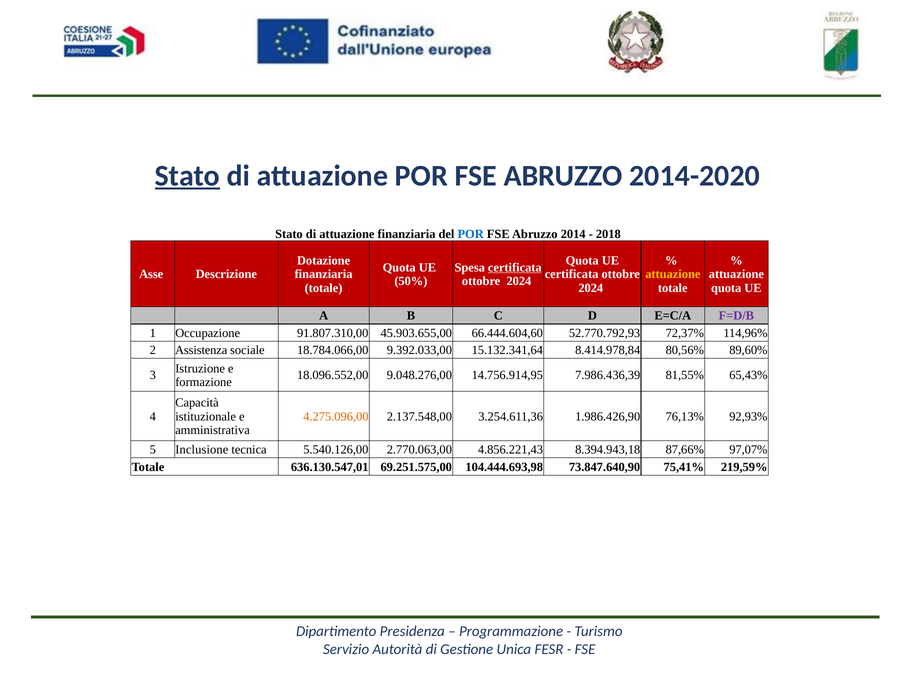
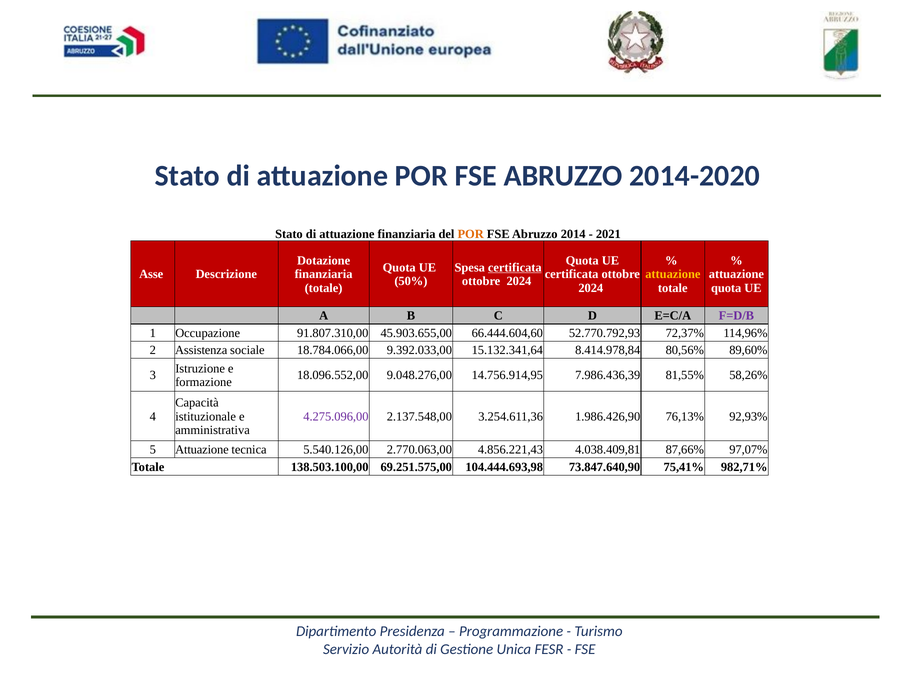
Stato at (188, 176) underline: present -> none
POR at (471, 234) colour: blue -> orange
2018: 2018 -> 2021
65,43%: 65,43% -> 58,26%
4.275.096,00 colour: orange -> purple
5 Inclusione: Inclusione -> Attuazione
8.394.943,18: 8.394.943,18 -> 4.038.409,81
636.130.547,01: 636.130.547,01 -> 138.503.100,00
219,59%: 219,59% -> 982,71%
